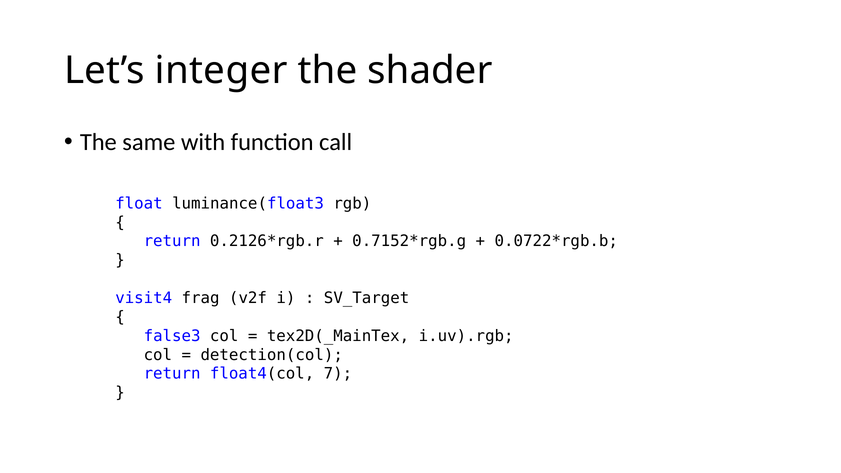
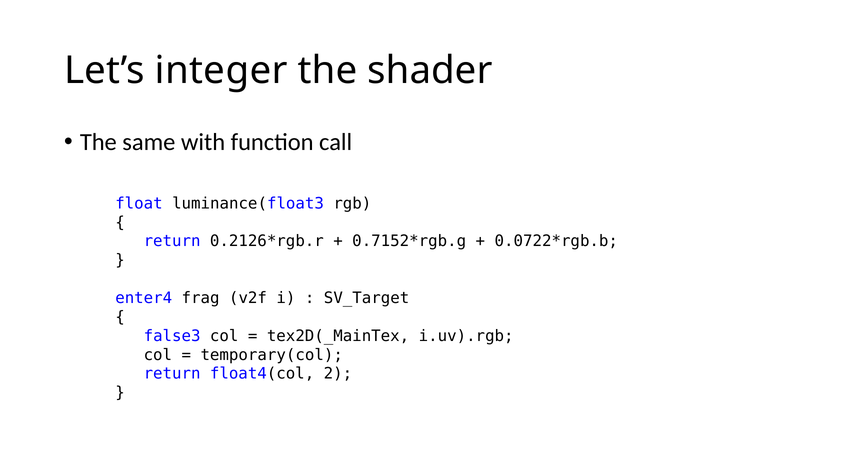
visit4: visit4 -> enter4
detection(col: detection(col -> temporary(col
7: 7 -> 2
